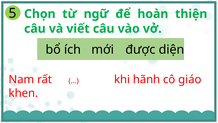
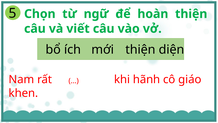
được at (140, 49): được -> thiện
